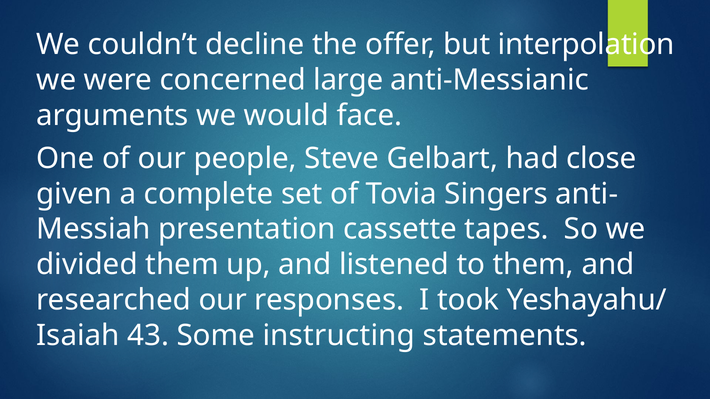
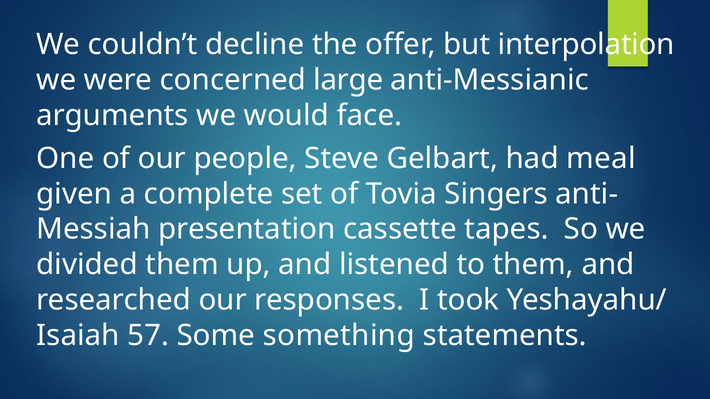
close: close -> meal
43: 43 -> 57
instructing: instructing -> something
